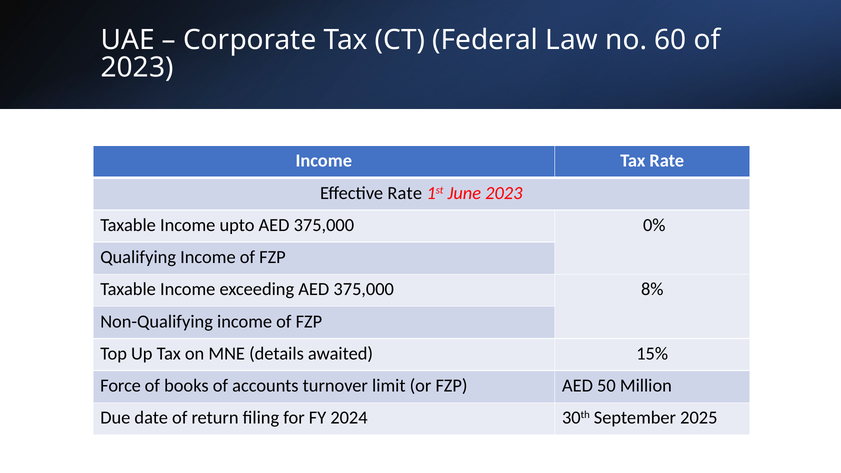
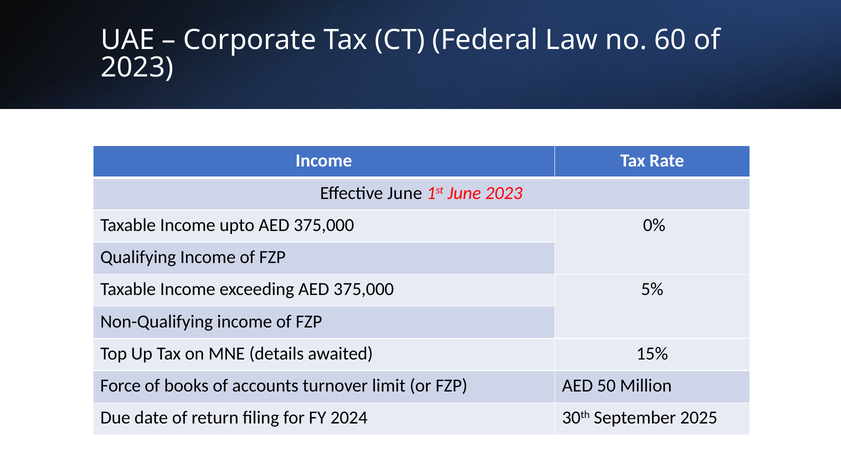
Effective Rate: Rate -> June
8%: 8% -> 5%
